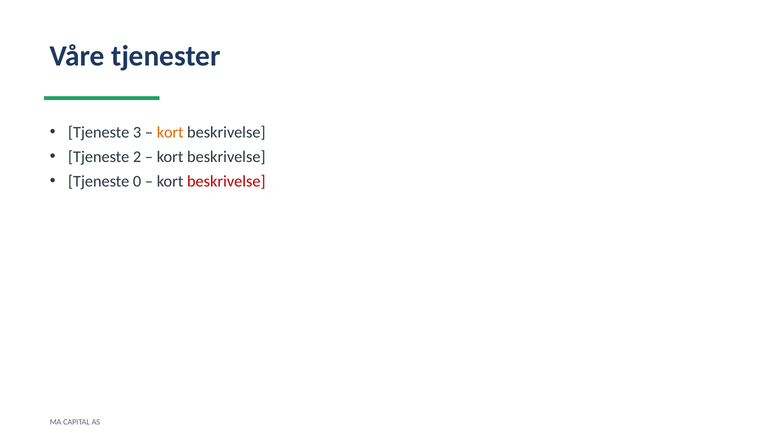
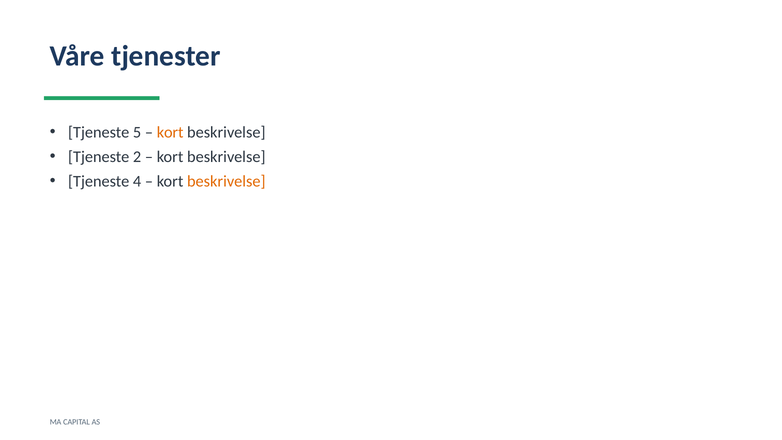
3: 3 -> 5
0: 0 -> 4
beskrivelse at (226, 181) colour: red -> orange
